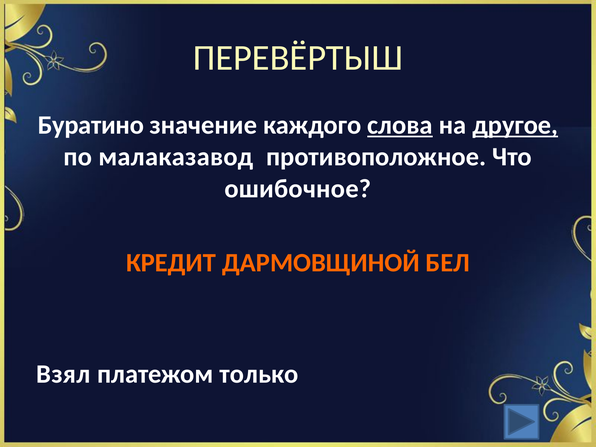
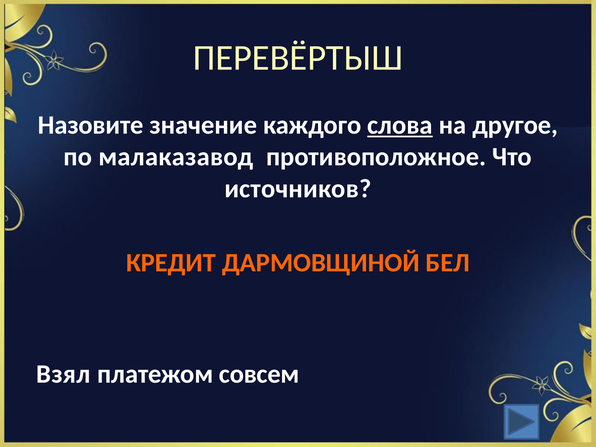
Буратино: Буратино -> Назовите
другое underline: present -> none
ошибочное: ошибочное -> источников
только: только -> совсем
